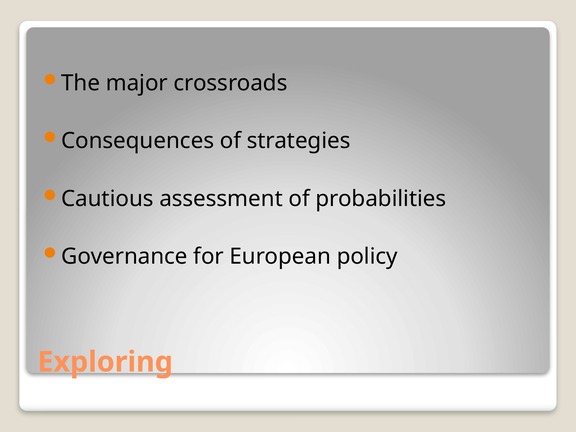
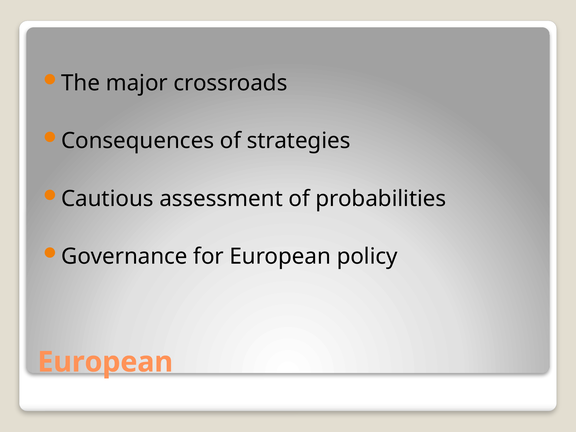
Exploring at (105, 362): Exploring -> European
